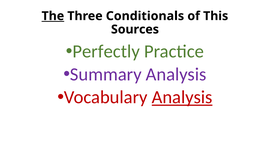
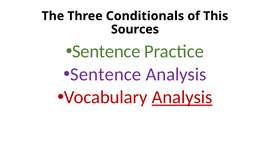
The underline: present -> none
Perfectly at (106, 51): Perfectly -> Sentence
Summary at (106, 74): Summary -> Sentence
